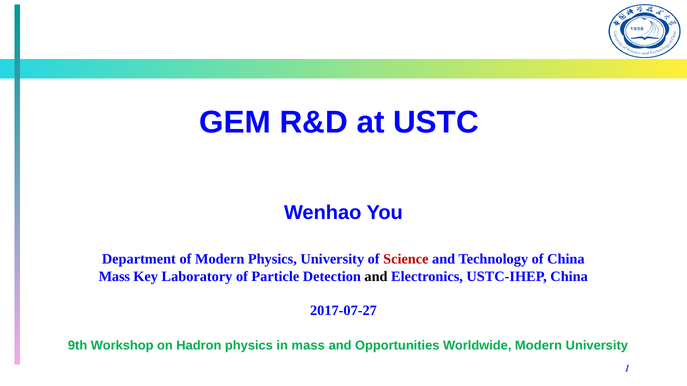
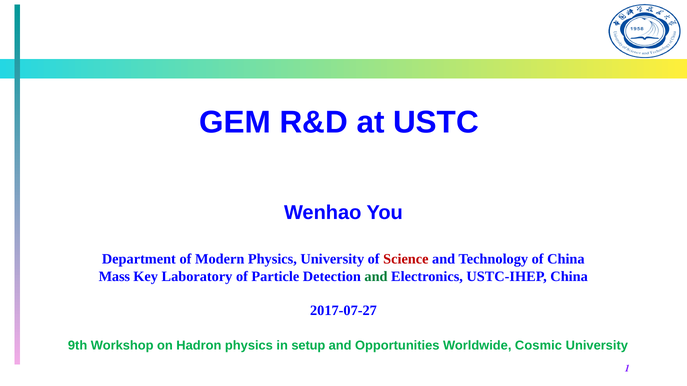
and at (376, 277) colour: black -> green
in mass: mass -> setup
Worldwide Modern: Modern -> Cosmic
